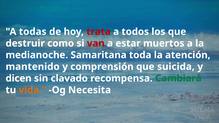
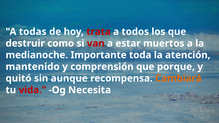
Samaritana: Samaritana -> Importante
suicida: suicida -> porque
dicen: dicen -> quitó
clavado: clavado -> aunque
Cambiará colour: green -> orange
vida colour: orange -> red
